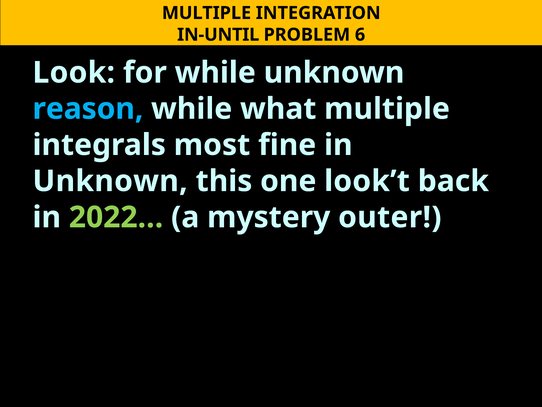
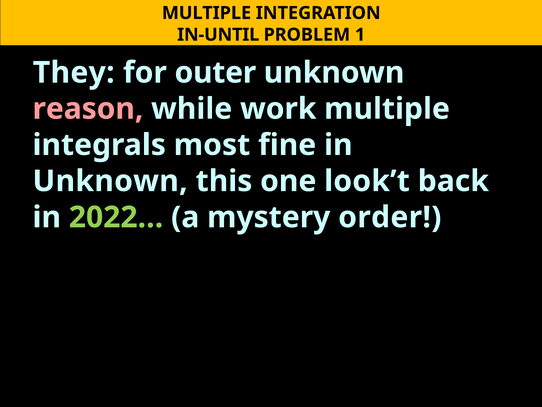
6: 6 -> 1
Look: Look -> They
for while: while -> outer
reason colour: light blue -> pink
what: what -> work
outer: outer -> order
